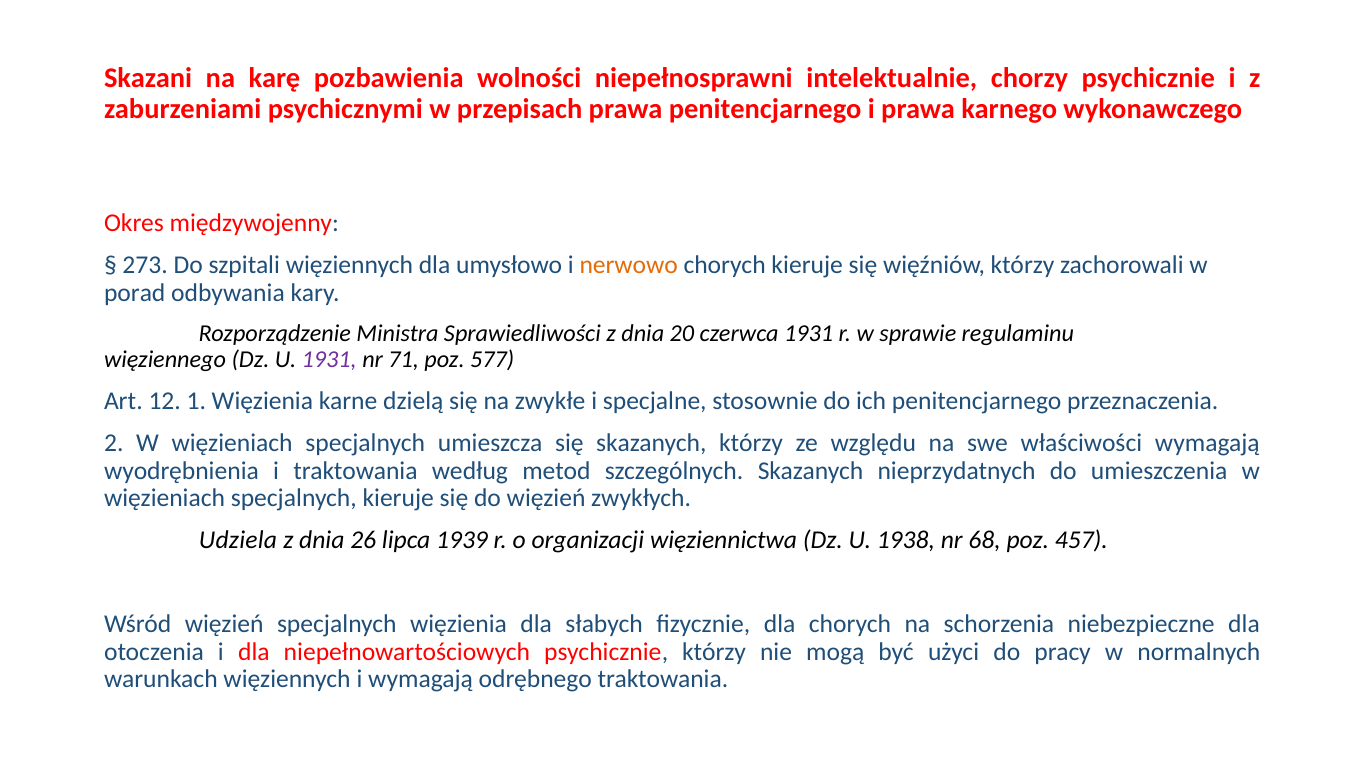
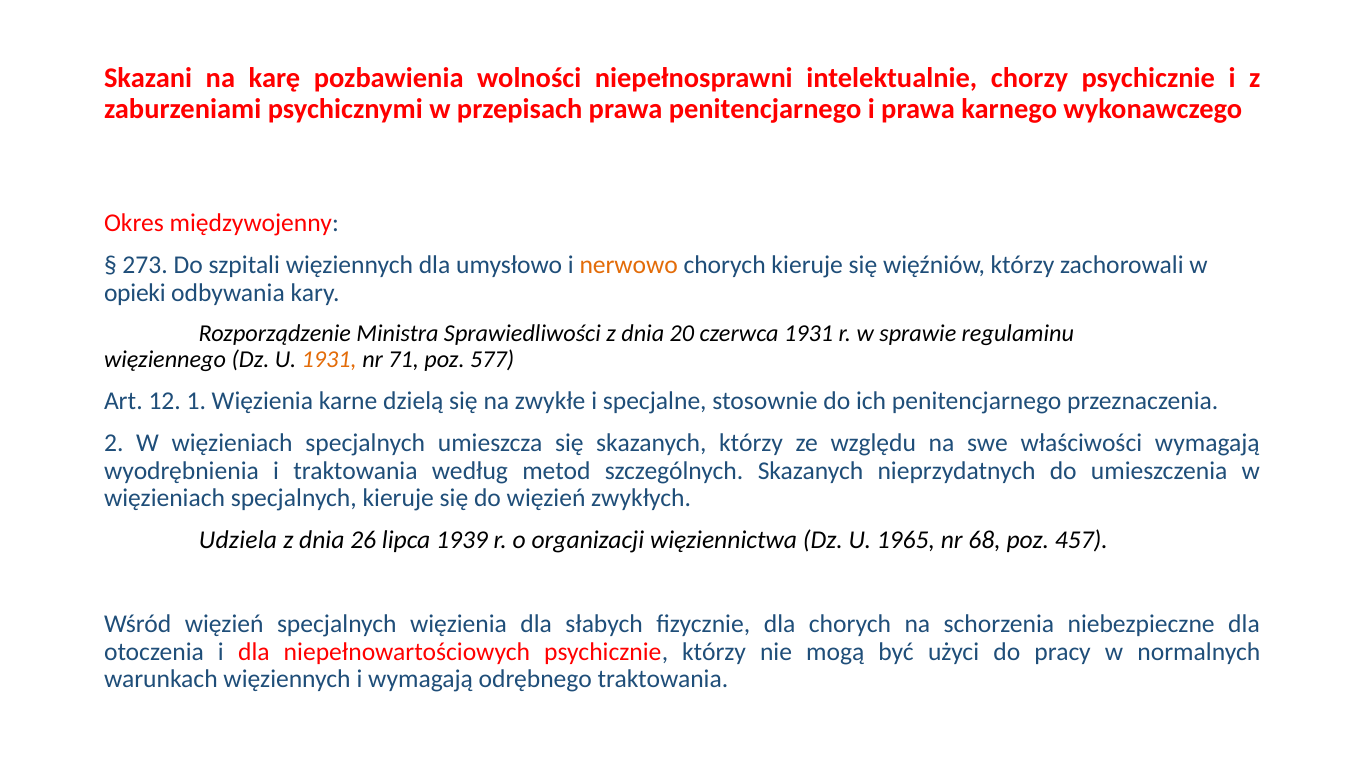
porad: porad -> opieki
1931 at (329, 360) colour: purple -> orange
1938: 1938 -> 1965
